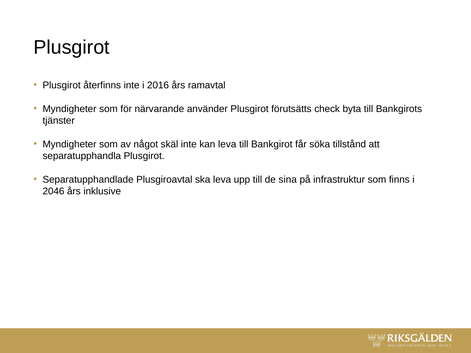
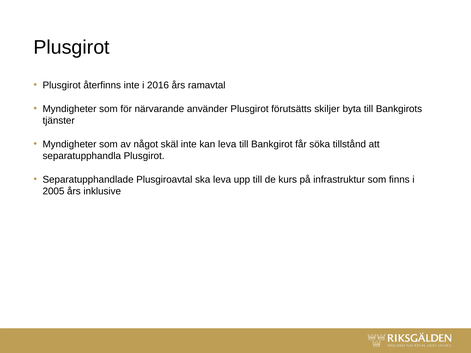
check: check -> skiljer
sina: sina -> kurs
2046: 2046 -> 2005
